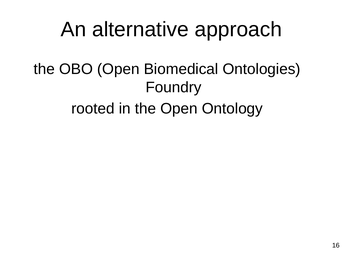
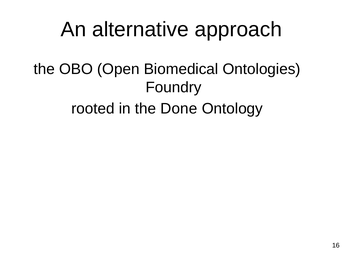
the Open: Open -> Done
